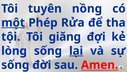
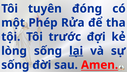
nồng: nồng -> đóng
một underline: present -> none
giăng: giăng -> trước
